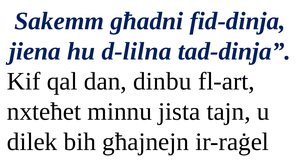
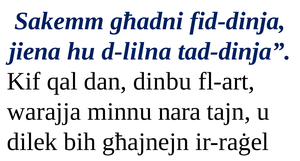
nxteħet: nxteħet -> warajja
jista: jista -> nara
